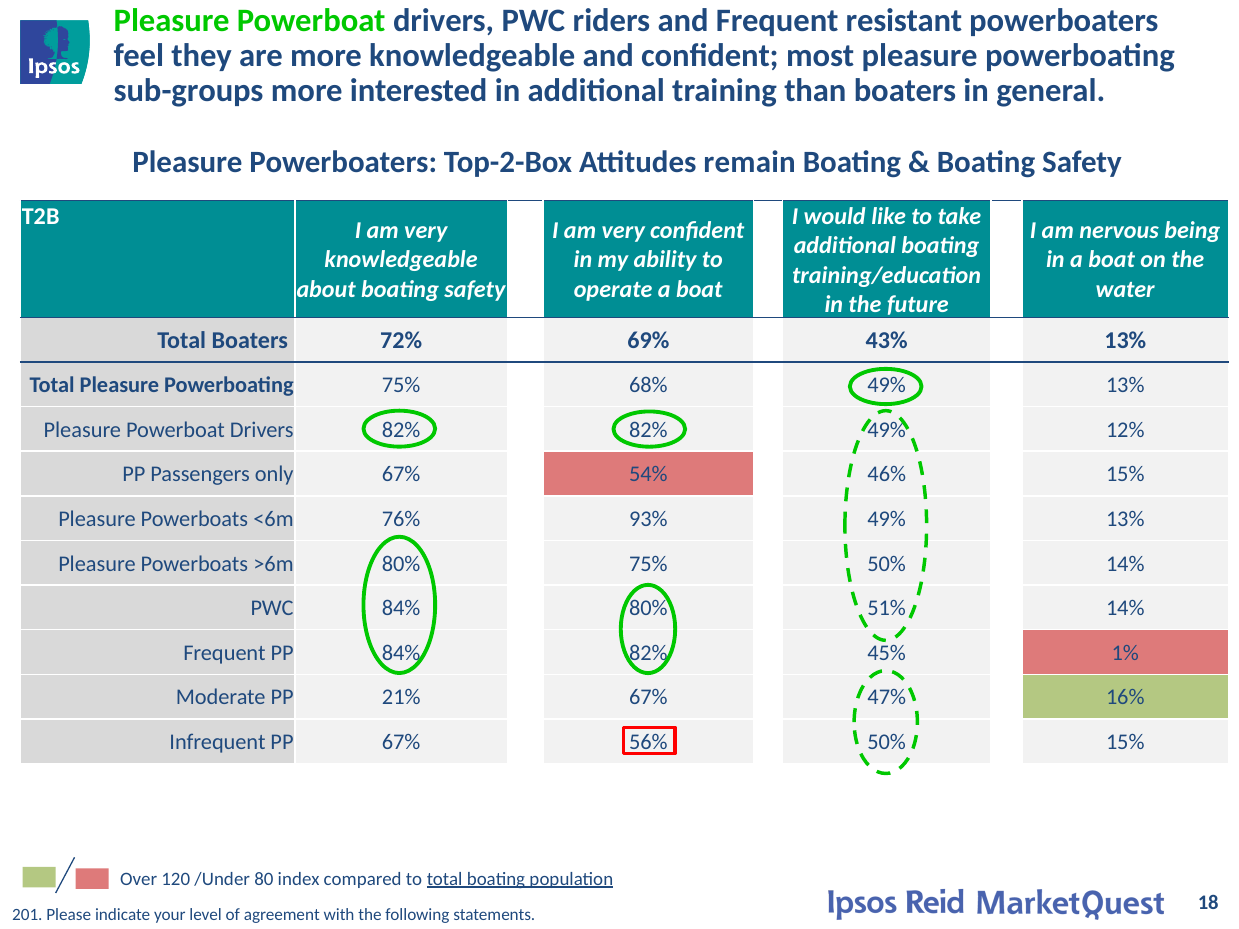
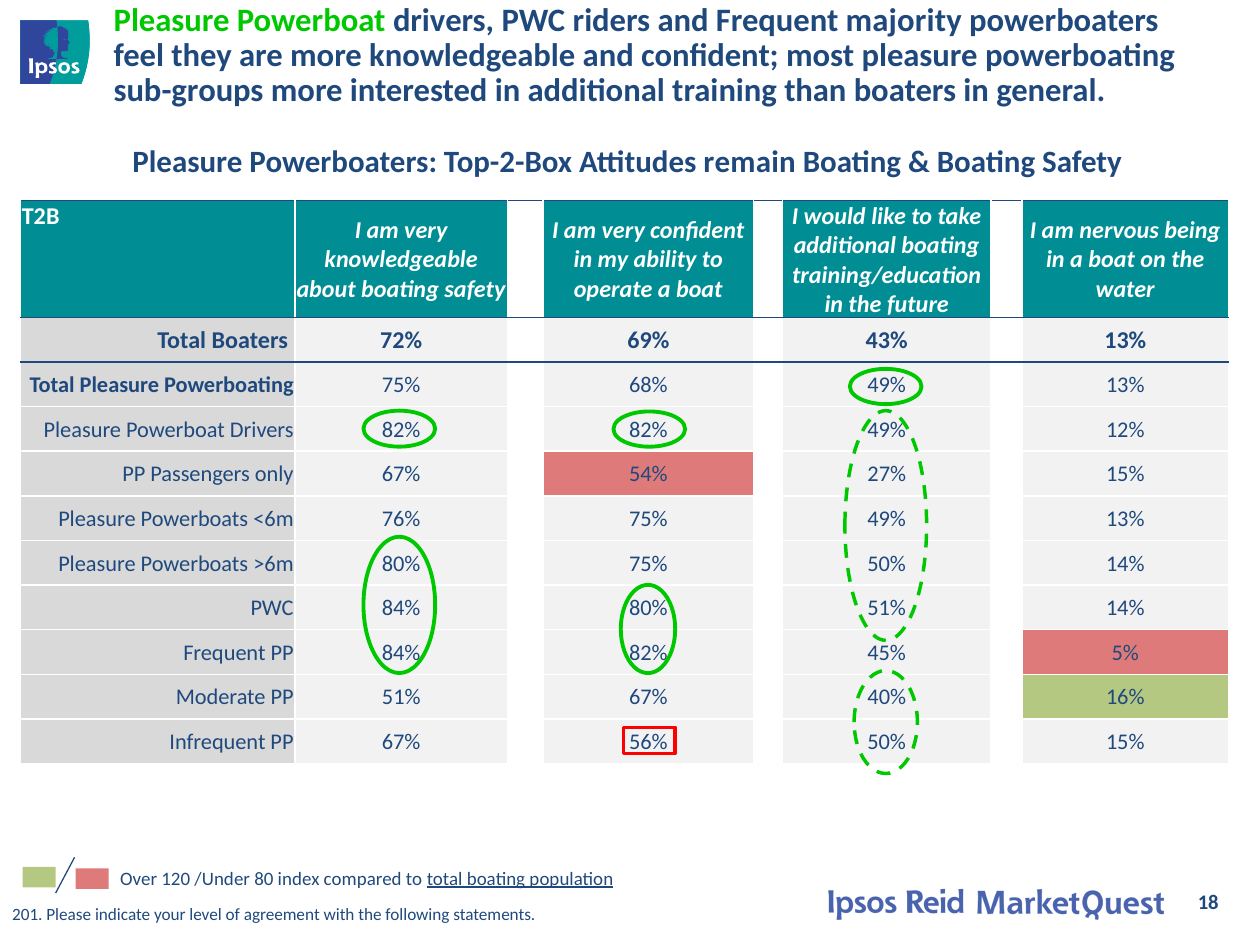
resistant: resistant -> majority
46%: 46% -> 27%
76% 93%: 93% -> 75%
1%: 1% -> 5%
PP 21%: 21% -> 51%
47%: 47% -> 40%
